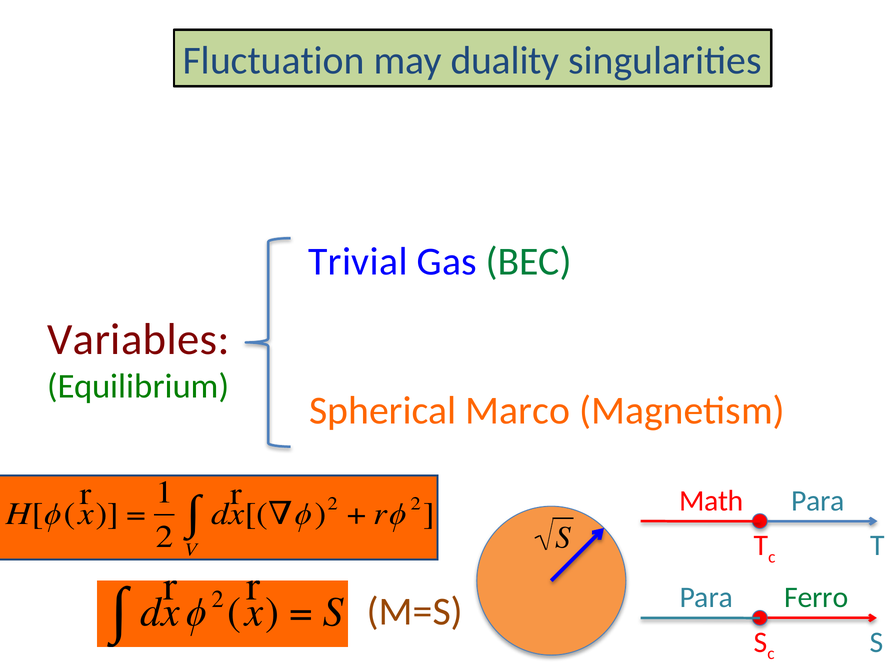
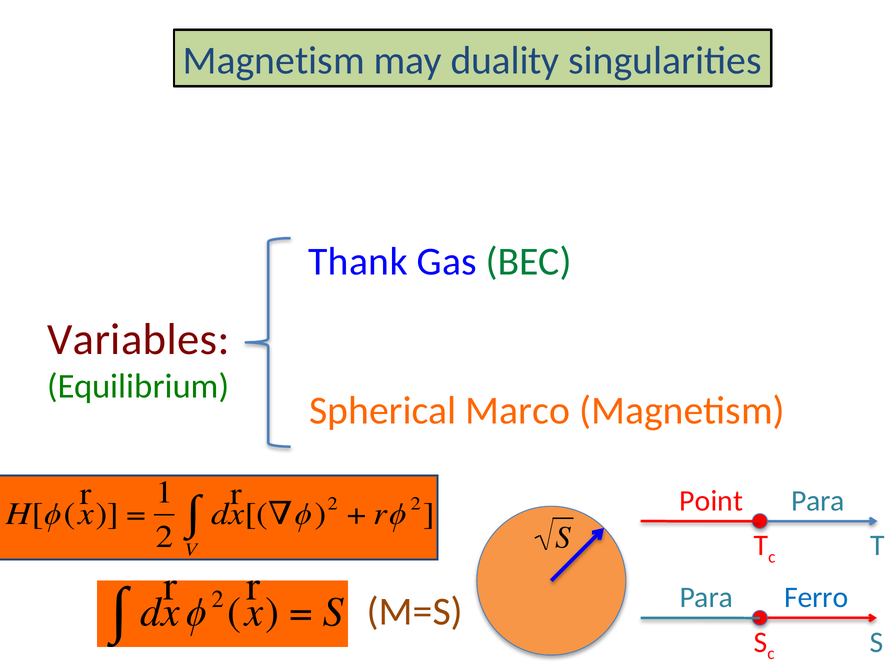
Fluctuation at (274, 61): Fluctuation -> Magnetism
Trivial: Trivial -> Thank
Math: Math -> Point
Ferro colour: green -> blue
